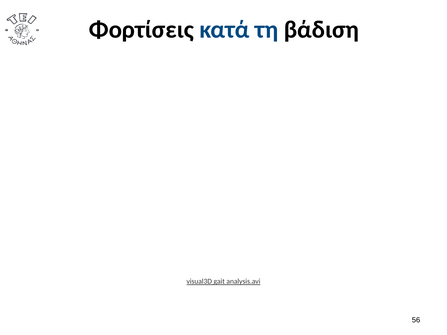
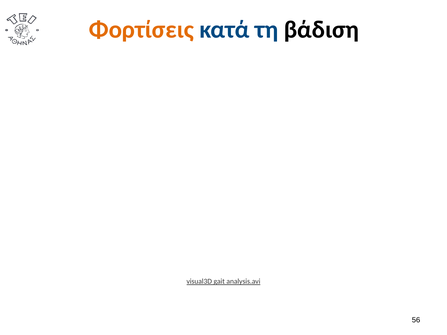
Φορτίσεις colour: black -> orange
